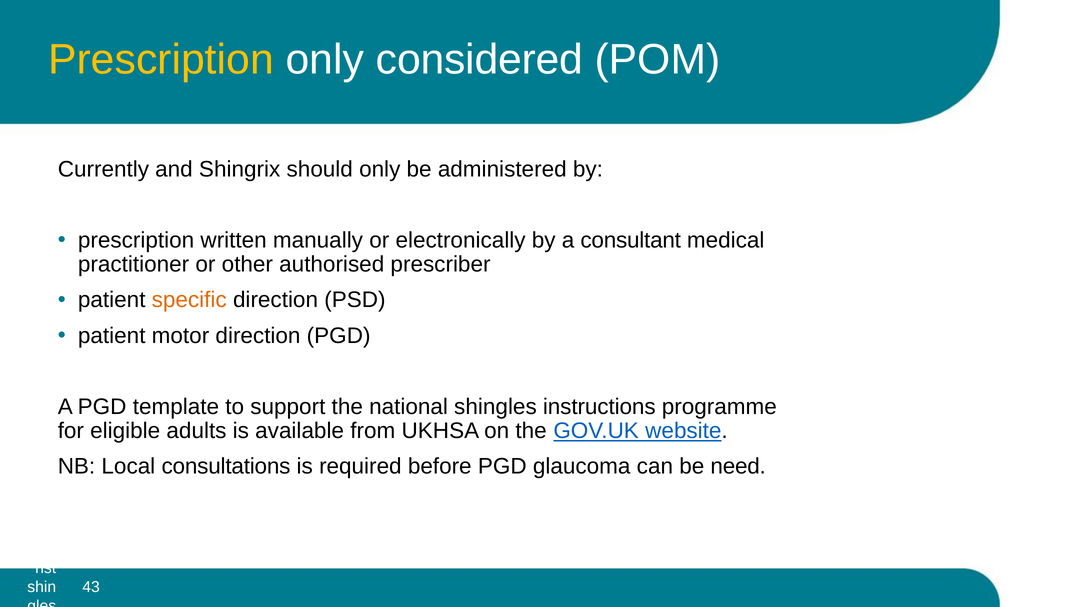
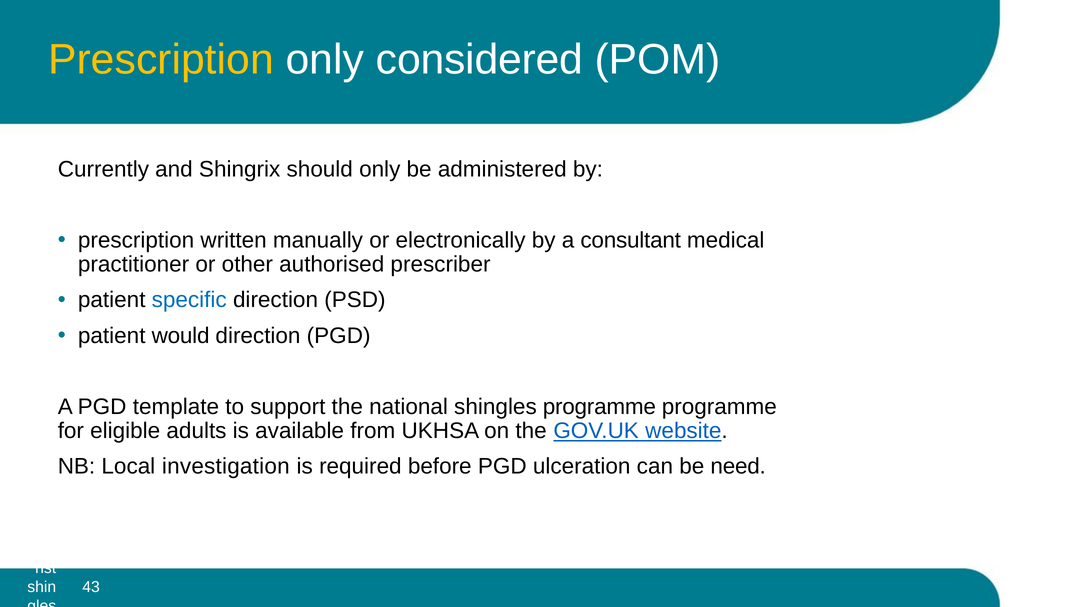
specific colour: orange -> blue
motor: motor -> would
shingles instructions: instructions -> programme
consultations: consultations -> investigation
glaucoma: glaucoma -> ulceration
